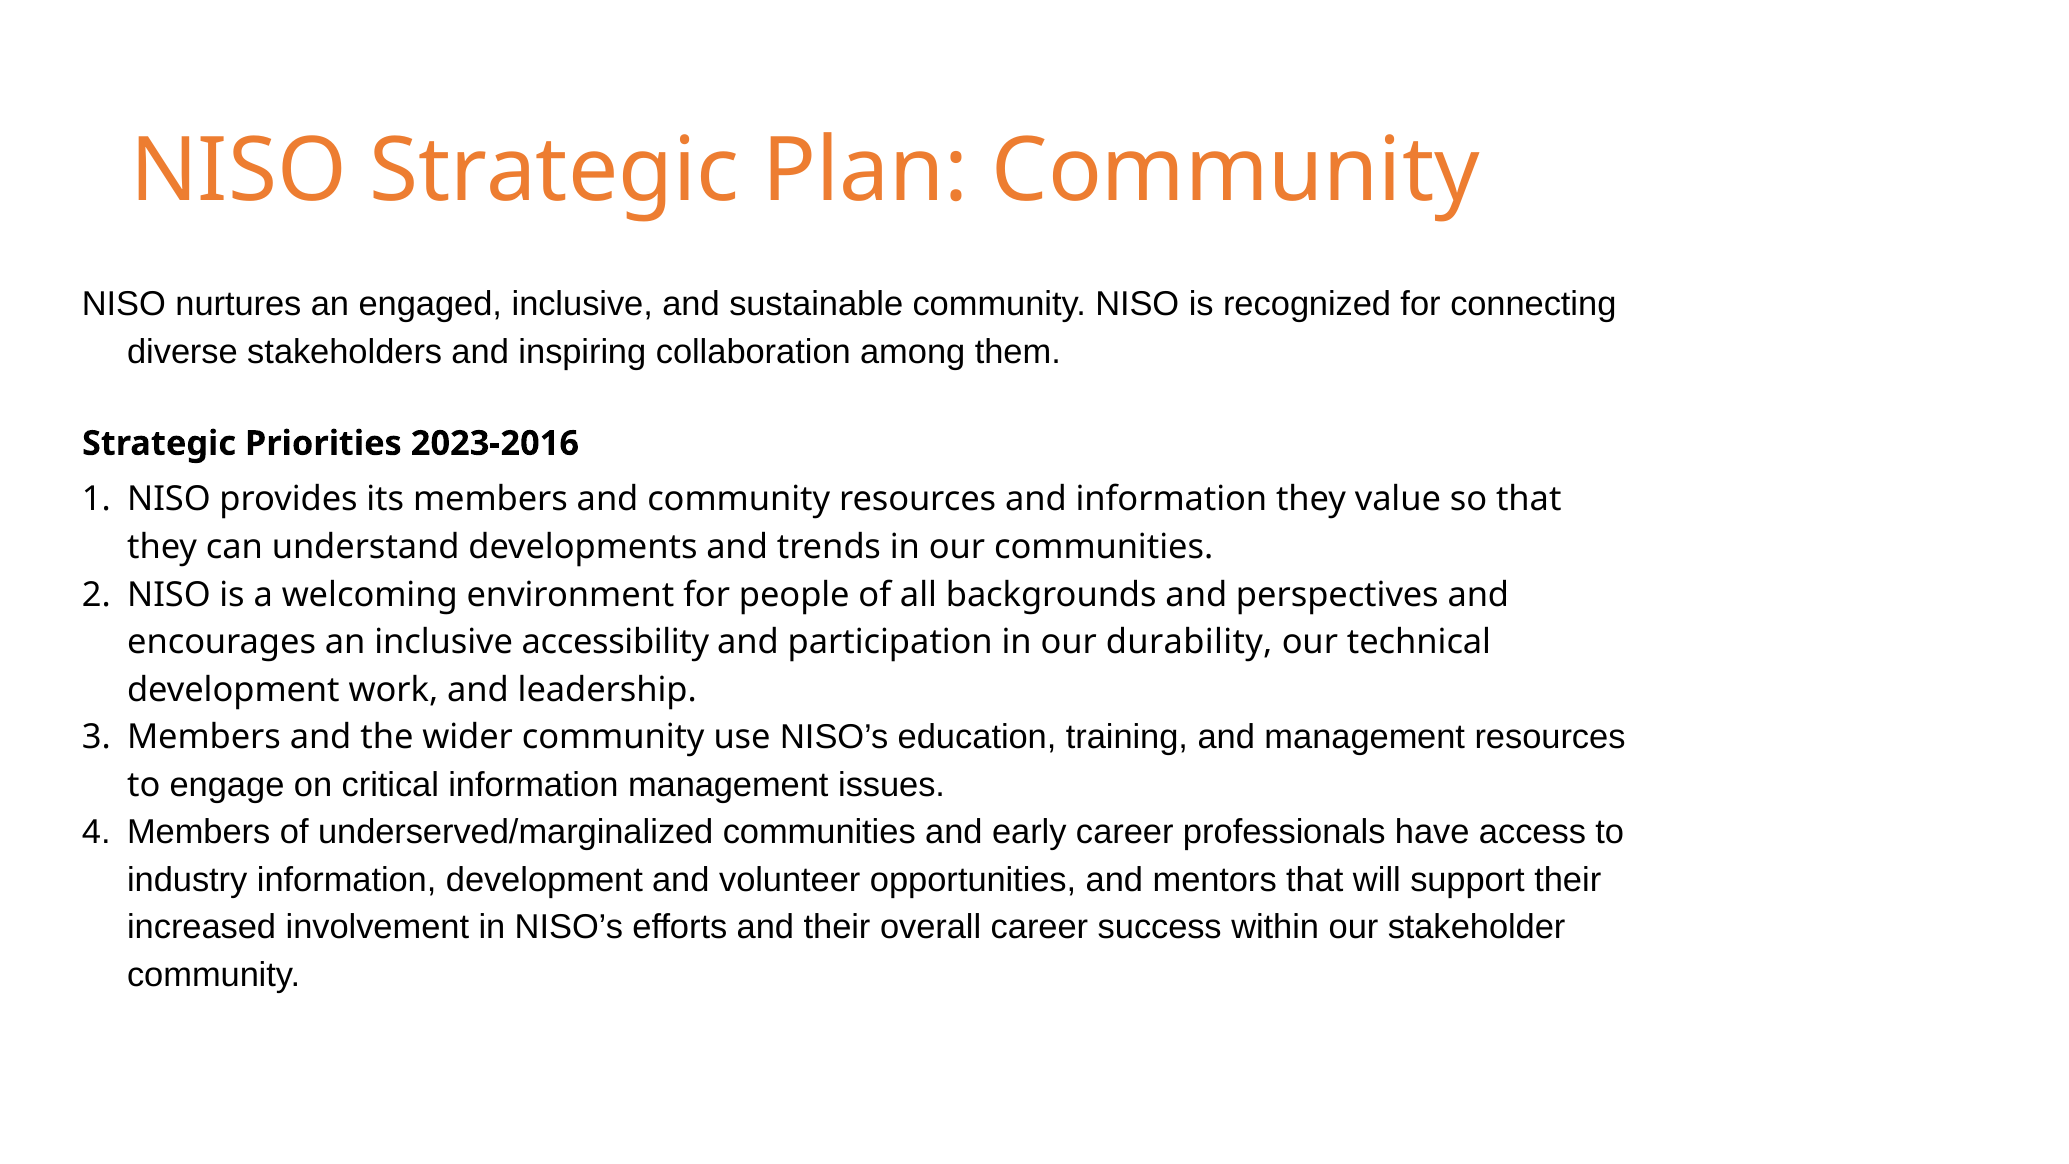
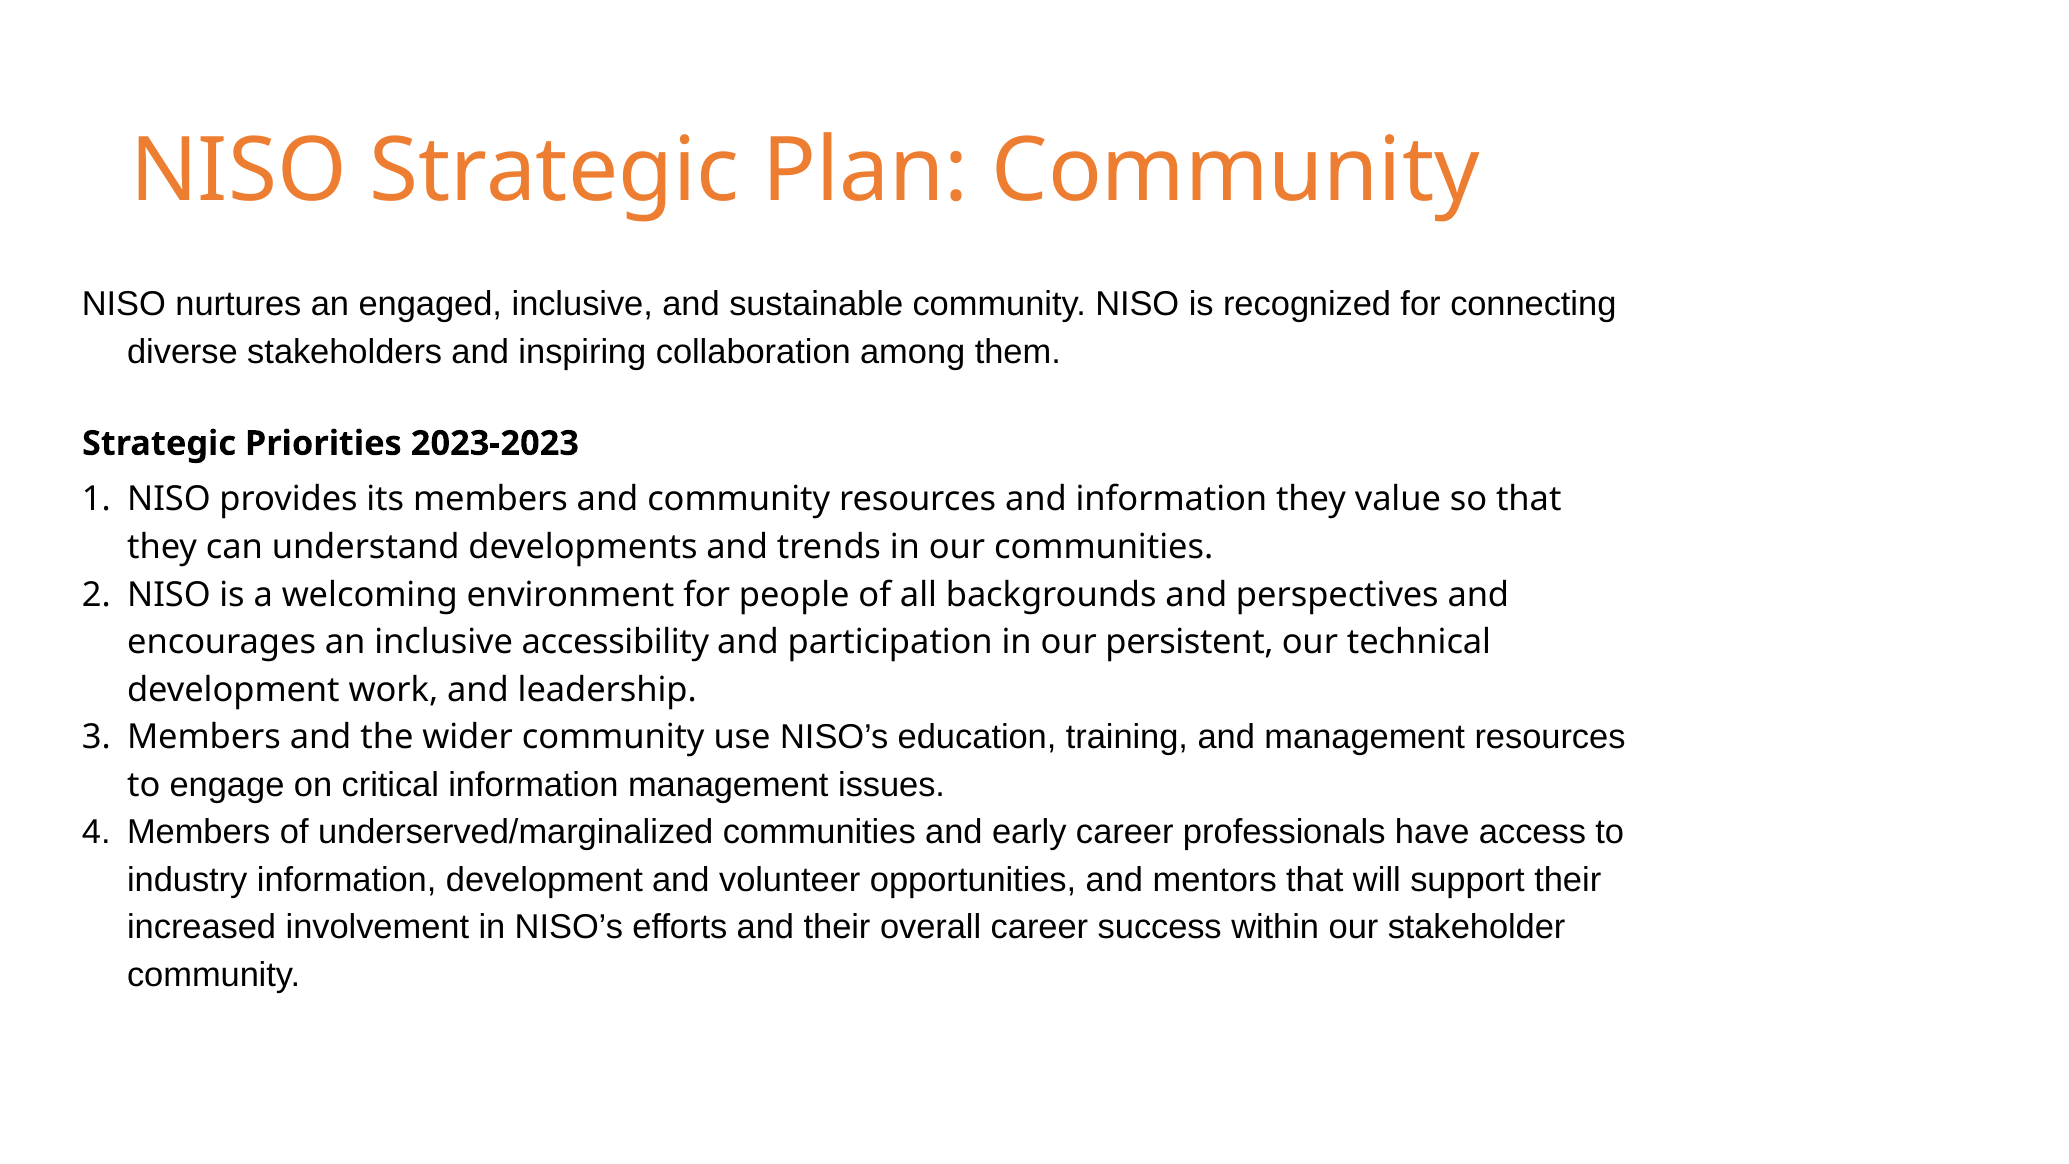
2023-2016: 2023-2016 -> 2023-2023
durability: durability -> persistent
